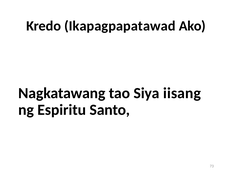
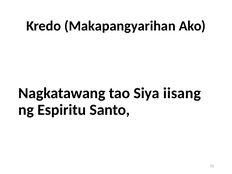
Ikapagpapatawad: Ikapagpapatawad -> Makapangyarihan
